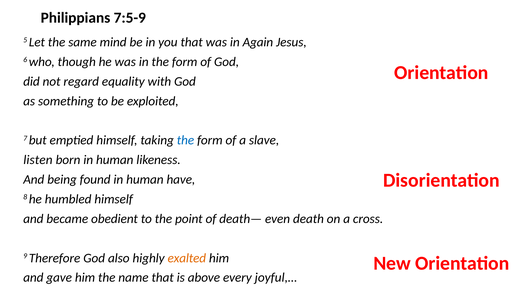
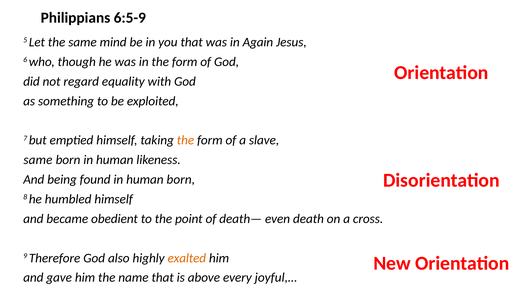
7:5-9: 7:5-9 -> 6:5-9
the at (185, 140) colour: blue -> orange
listen at (38, 160): listen -> same
human have: have -> born
